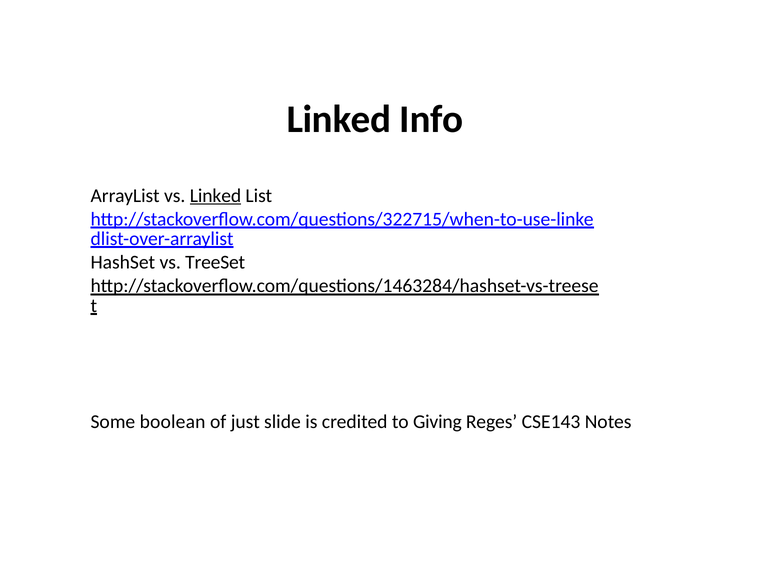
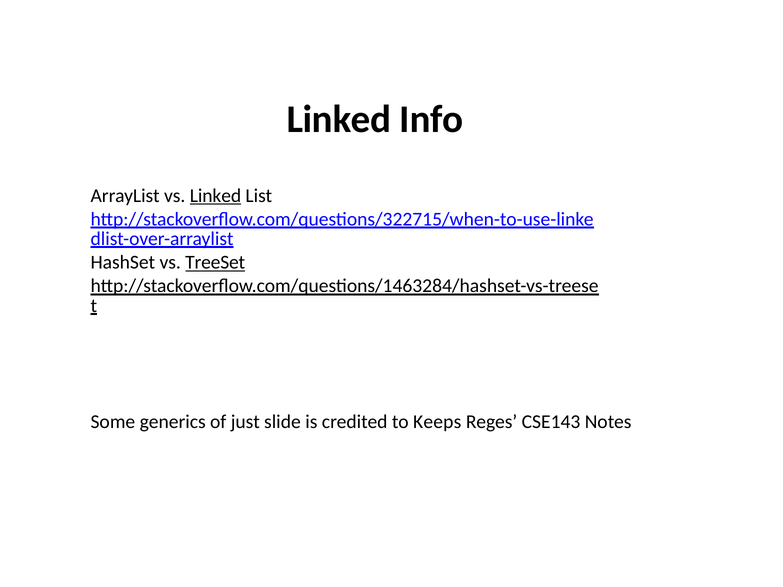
TreeSet underline: none -> present
boolean: boolean -> generics
Giving: Giving -> Keeps
